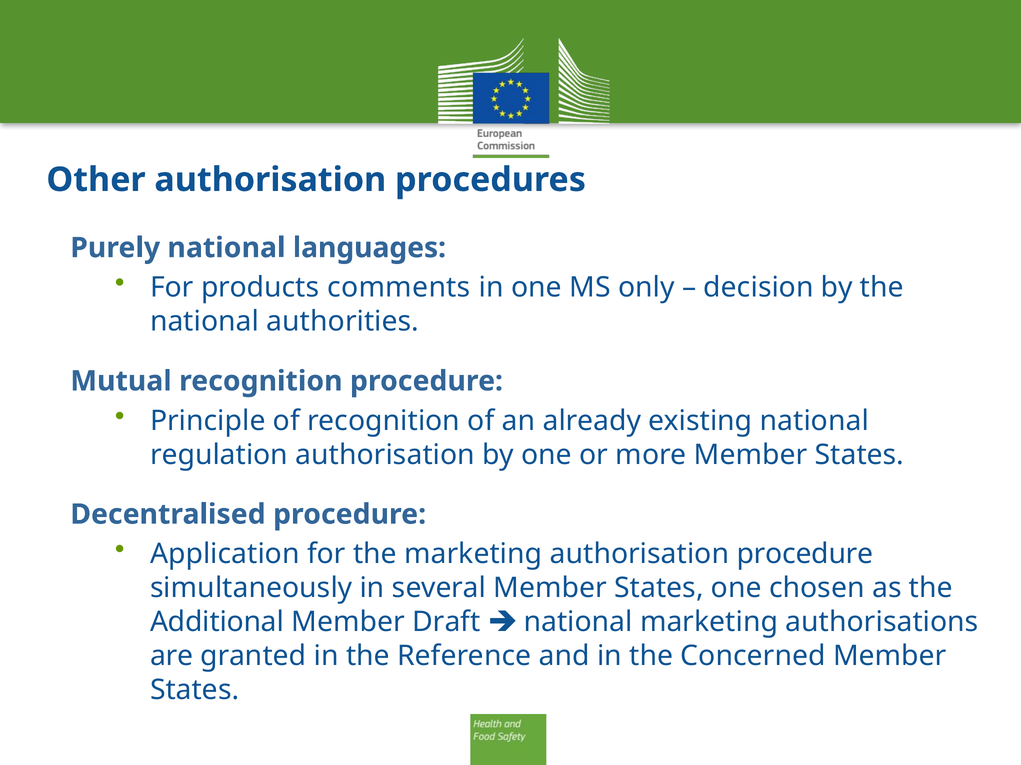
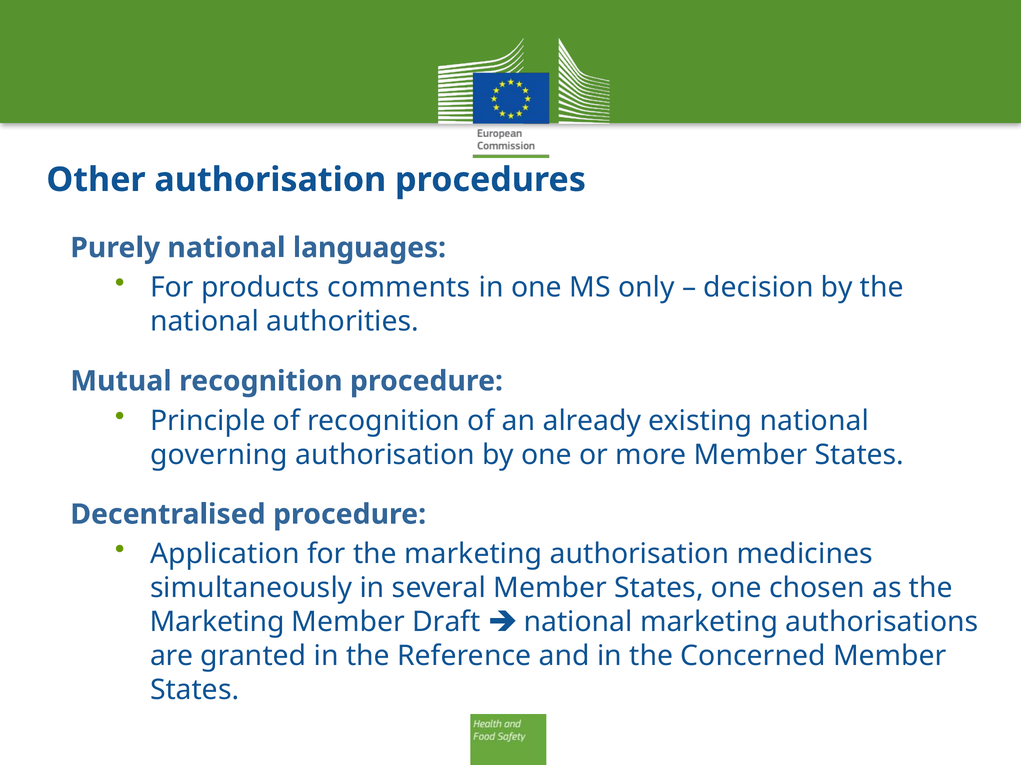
regulation: regulation -> governing
authorisation procedure: procedure -> medicines
Additional at (217, 623): Additional -> Marketing
